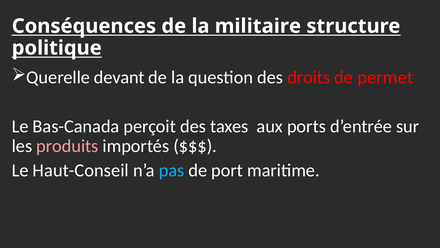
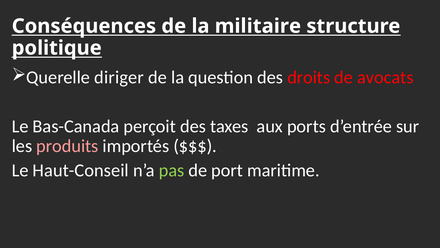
devant: devant -> diriger
permet: permet -> avocats
pas colour: light blue -> light green
